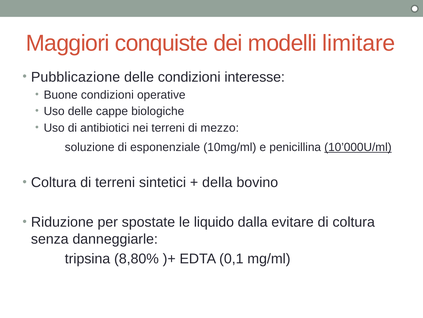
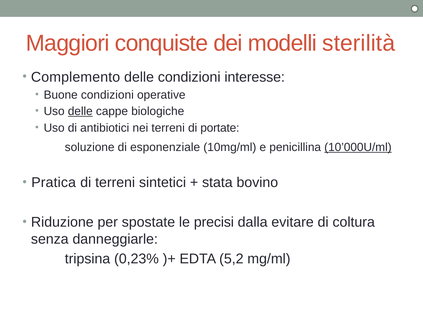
limitare: limitare -> sterilità
Pubblicazione: Pubblicazione -> Complemento
delle at (80, 111) underline: none -> present
mezzo: mezzo -> portate
Coltura at (54, 182): Coltura -> Pratica
della: della -> stata
liquido: liquido -> precisi
8,80%: 8,80% -> 0,23%
0,1: 0,1 -> 5,2
